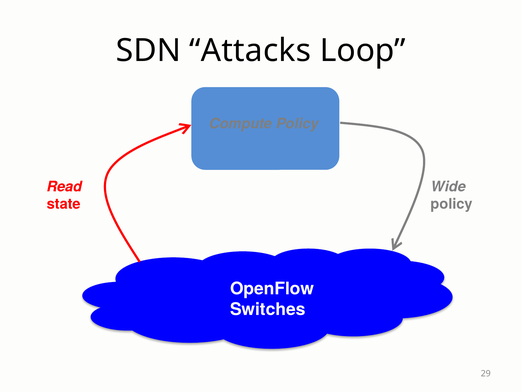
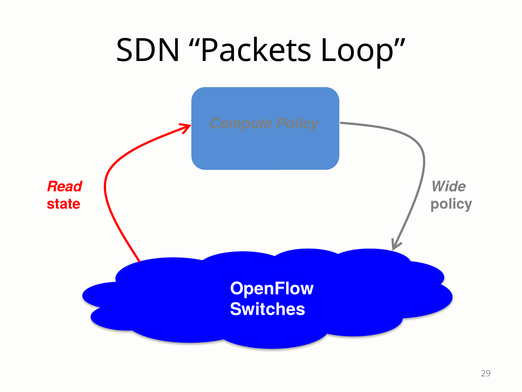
Attacks: Attacks -> Packets
